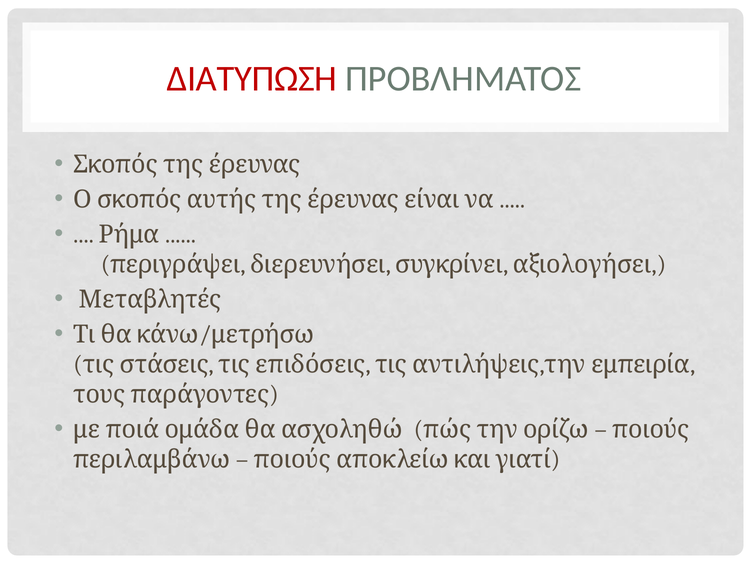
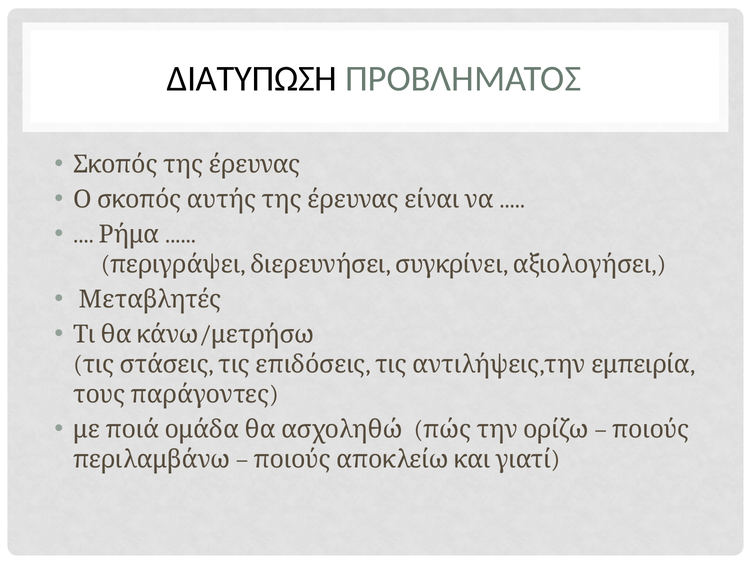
ΔΙΑΤΥΠΩΣΗ colour: red -> black
